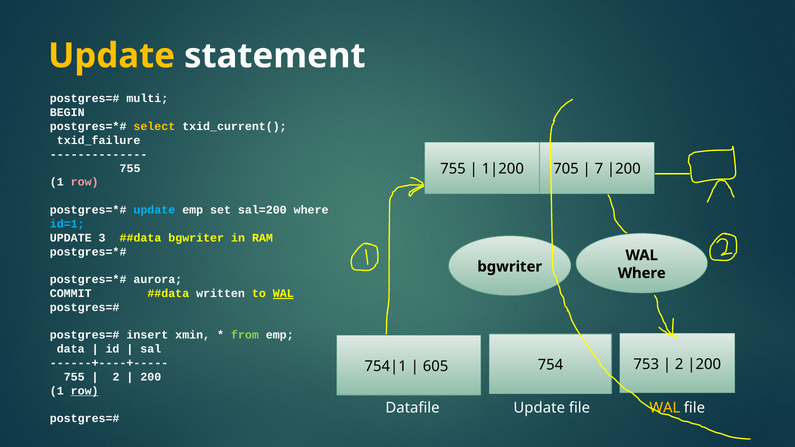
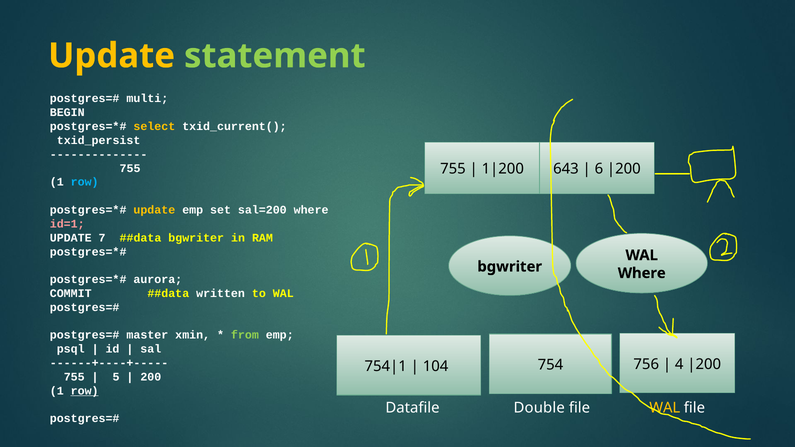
statement colour: white -> light green
txid_failure: txid_failure -> txid_persist
705: 705 -> 643
7: 7 -> 6
row at (85, 182) colour: pink -> light blue
update at (154, 210) colour: light blue -> yellow
id=1 colour: light blue -> pink
3: 3 -> 7
WAL at (283, 294) underline: present -> none
insert: insert -> master
data: data -> psql
753: 753 -> 756
2 at (679, 364): 2 -> 4
605: 605 -> 104
2 at (116, 377): 2 -> 5
Datafile Update: Update -> Double
